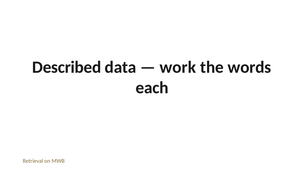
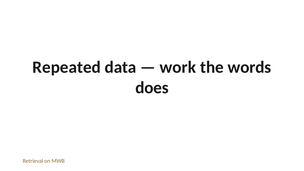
Described: Described -> Repeated
each: each -> does
